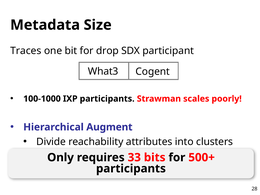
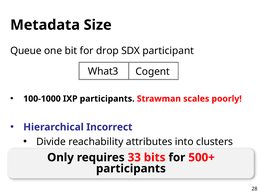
Traces: Traces -> Queue
Augment: Augment -> Incorrect
